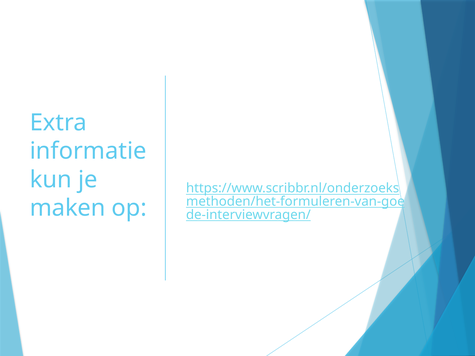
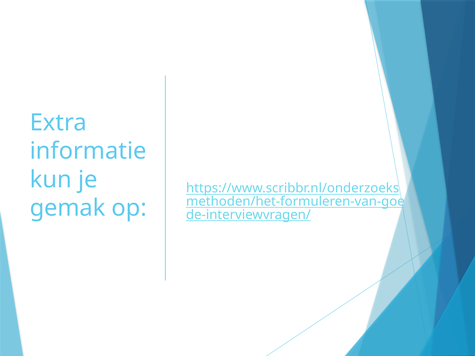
maken: maken -> gemak
